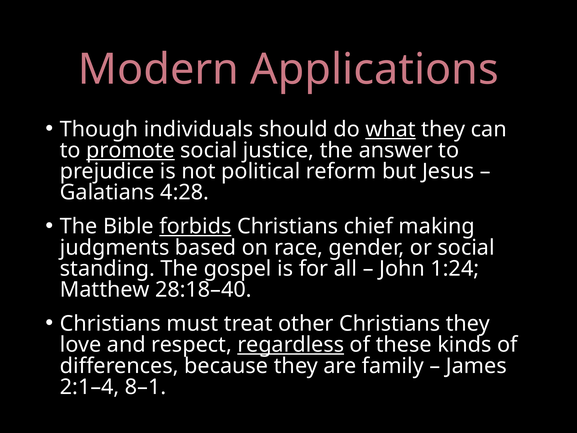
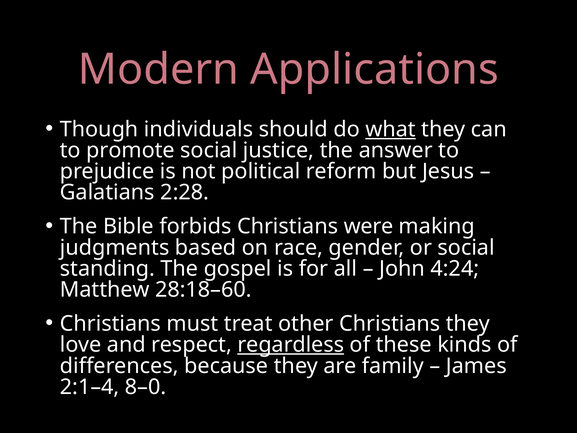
promote underline: present -> none
4:28: 4:28 -> 2:28
forbids underline: present -> none
chief: chief -> were
1:24: 1:24 -> 4:24
28:18–40: 28:18–40 -> 28:18–60
8–1: 8–1 -> 8–0
